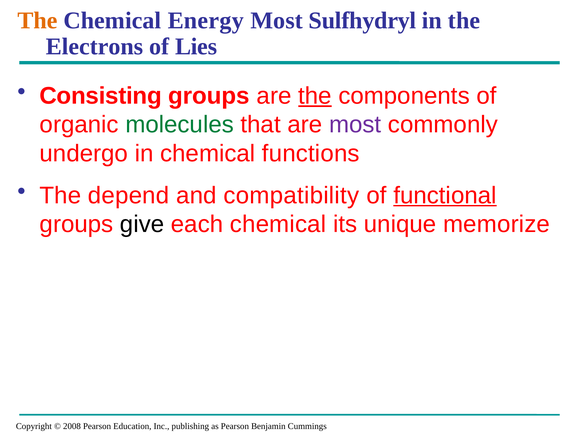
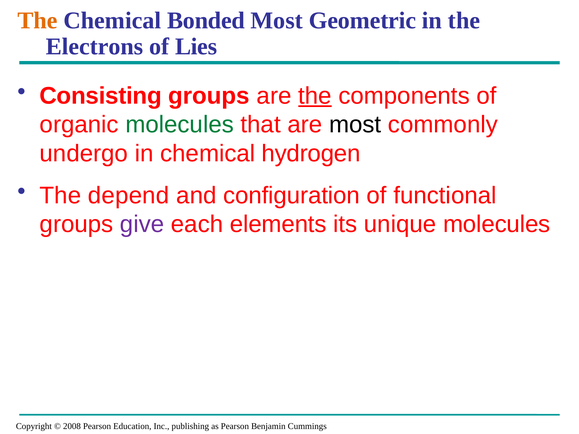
Energy: Energy -> Bonded
Sulfhydryl: Sulfhydryl -> Geometric
most at (355, 125) colour: purple -> black
functions: functions -> hydrogen
compatibility: compatibility -> configuration
functional underline: present -> none
give colour: black -> purple
each chemical: chemical -> elements
unique memorize: memorize -> molecules
